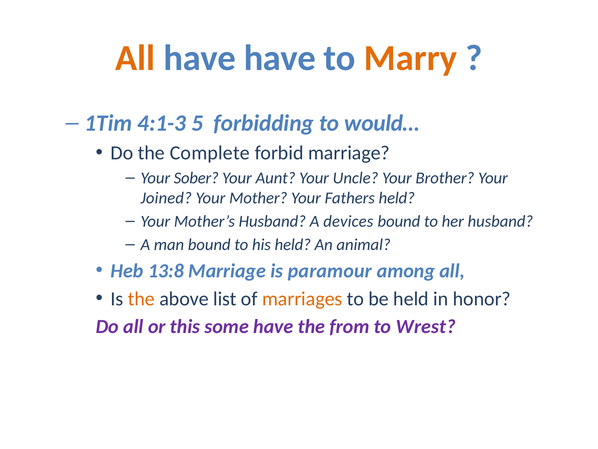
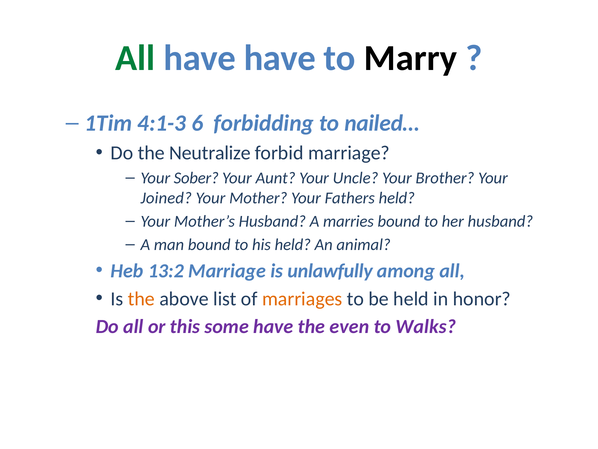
All at (135, 58) colour: orange -> green
Marry colour: orange -> black
5: 5 -> 6
would…: would… -> nailed…
Complete: Complete -> Neutralize
devices: devices -> marries
13:8: 13:8 -> 13:2
paramour: paramour -> unlawfully
from: from -> even
Wrest: Wrest -> Walks
